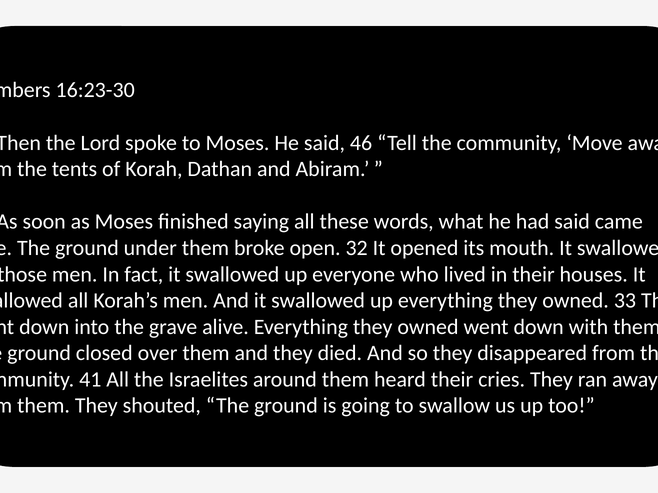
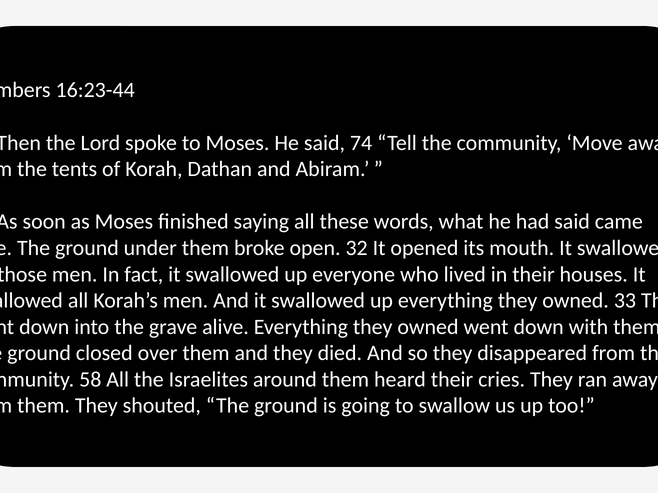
16:23-30: 16:23-30 -> 16:23-44
46: 46 -> 74
41: 41 -> 58
